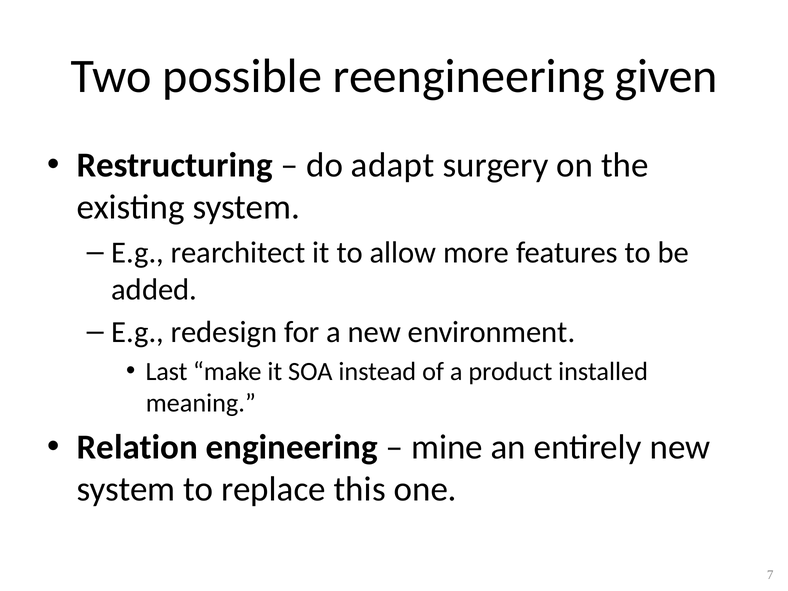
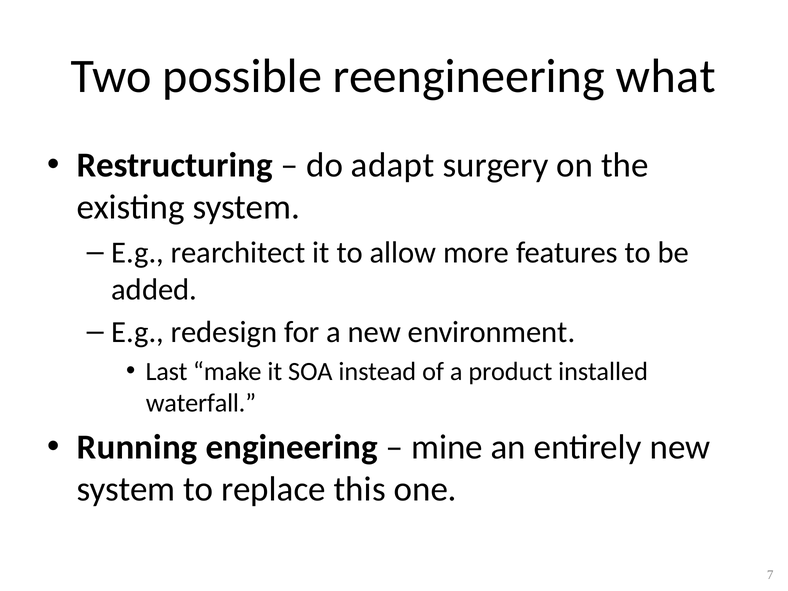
given: given -> what
meaning: meaning -> waterfall
Relation: Relation -> Running
